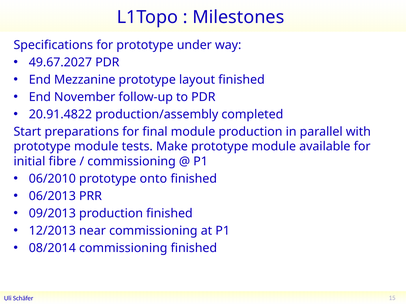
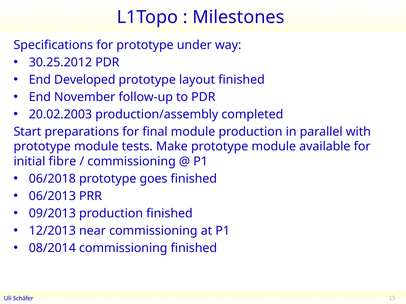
49.67.2027: 49.67.2027 -> 30.25.2012
Mezzanine: Mezzanine -> Developed
20.91.4822: 20.91.4822 -> 20.02.2003
06/2010: 06/2010 -> 06/2018
onto: onto -> goes
